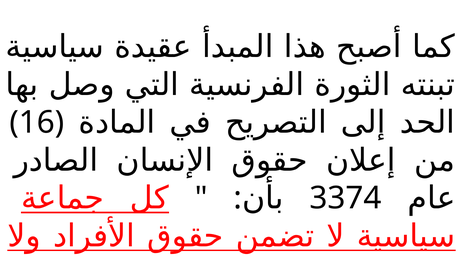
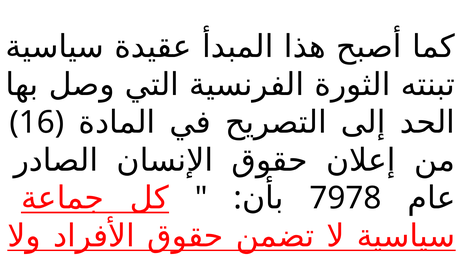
3374: 3374 -> 7978
